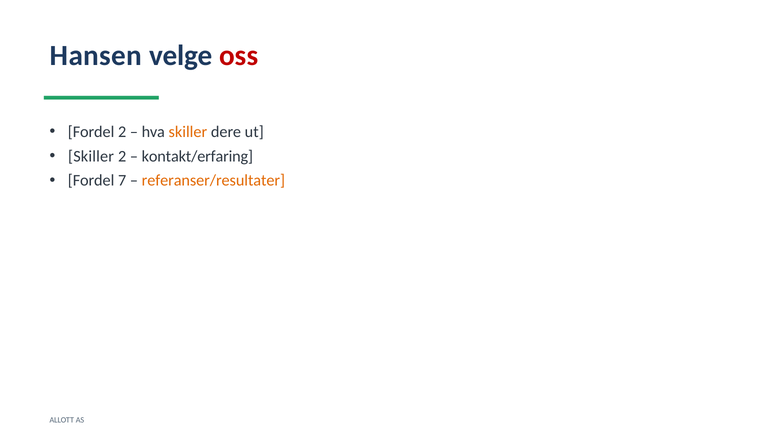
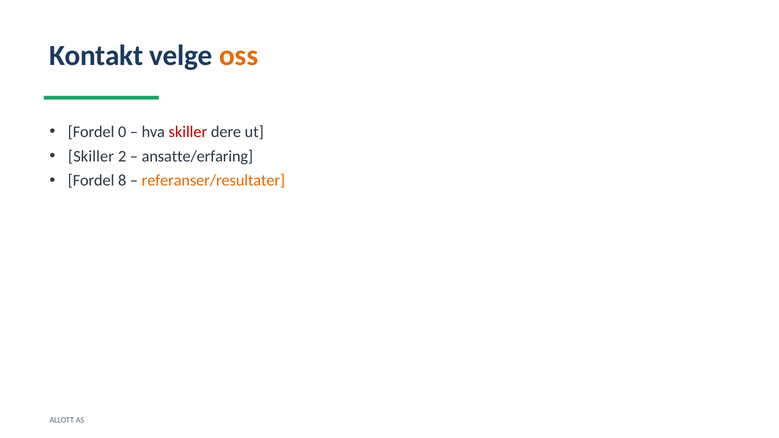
Hansen: Hansen -> Kontakt
oss colour: red -> orange
Fordel 2: 2 -> 0
skiller at (188, 132) colour: orange -> red
kontakt/erfaring: kontakt/erfaring -> ansatte/erfaring
7: 7 -> 8
